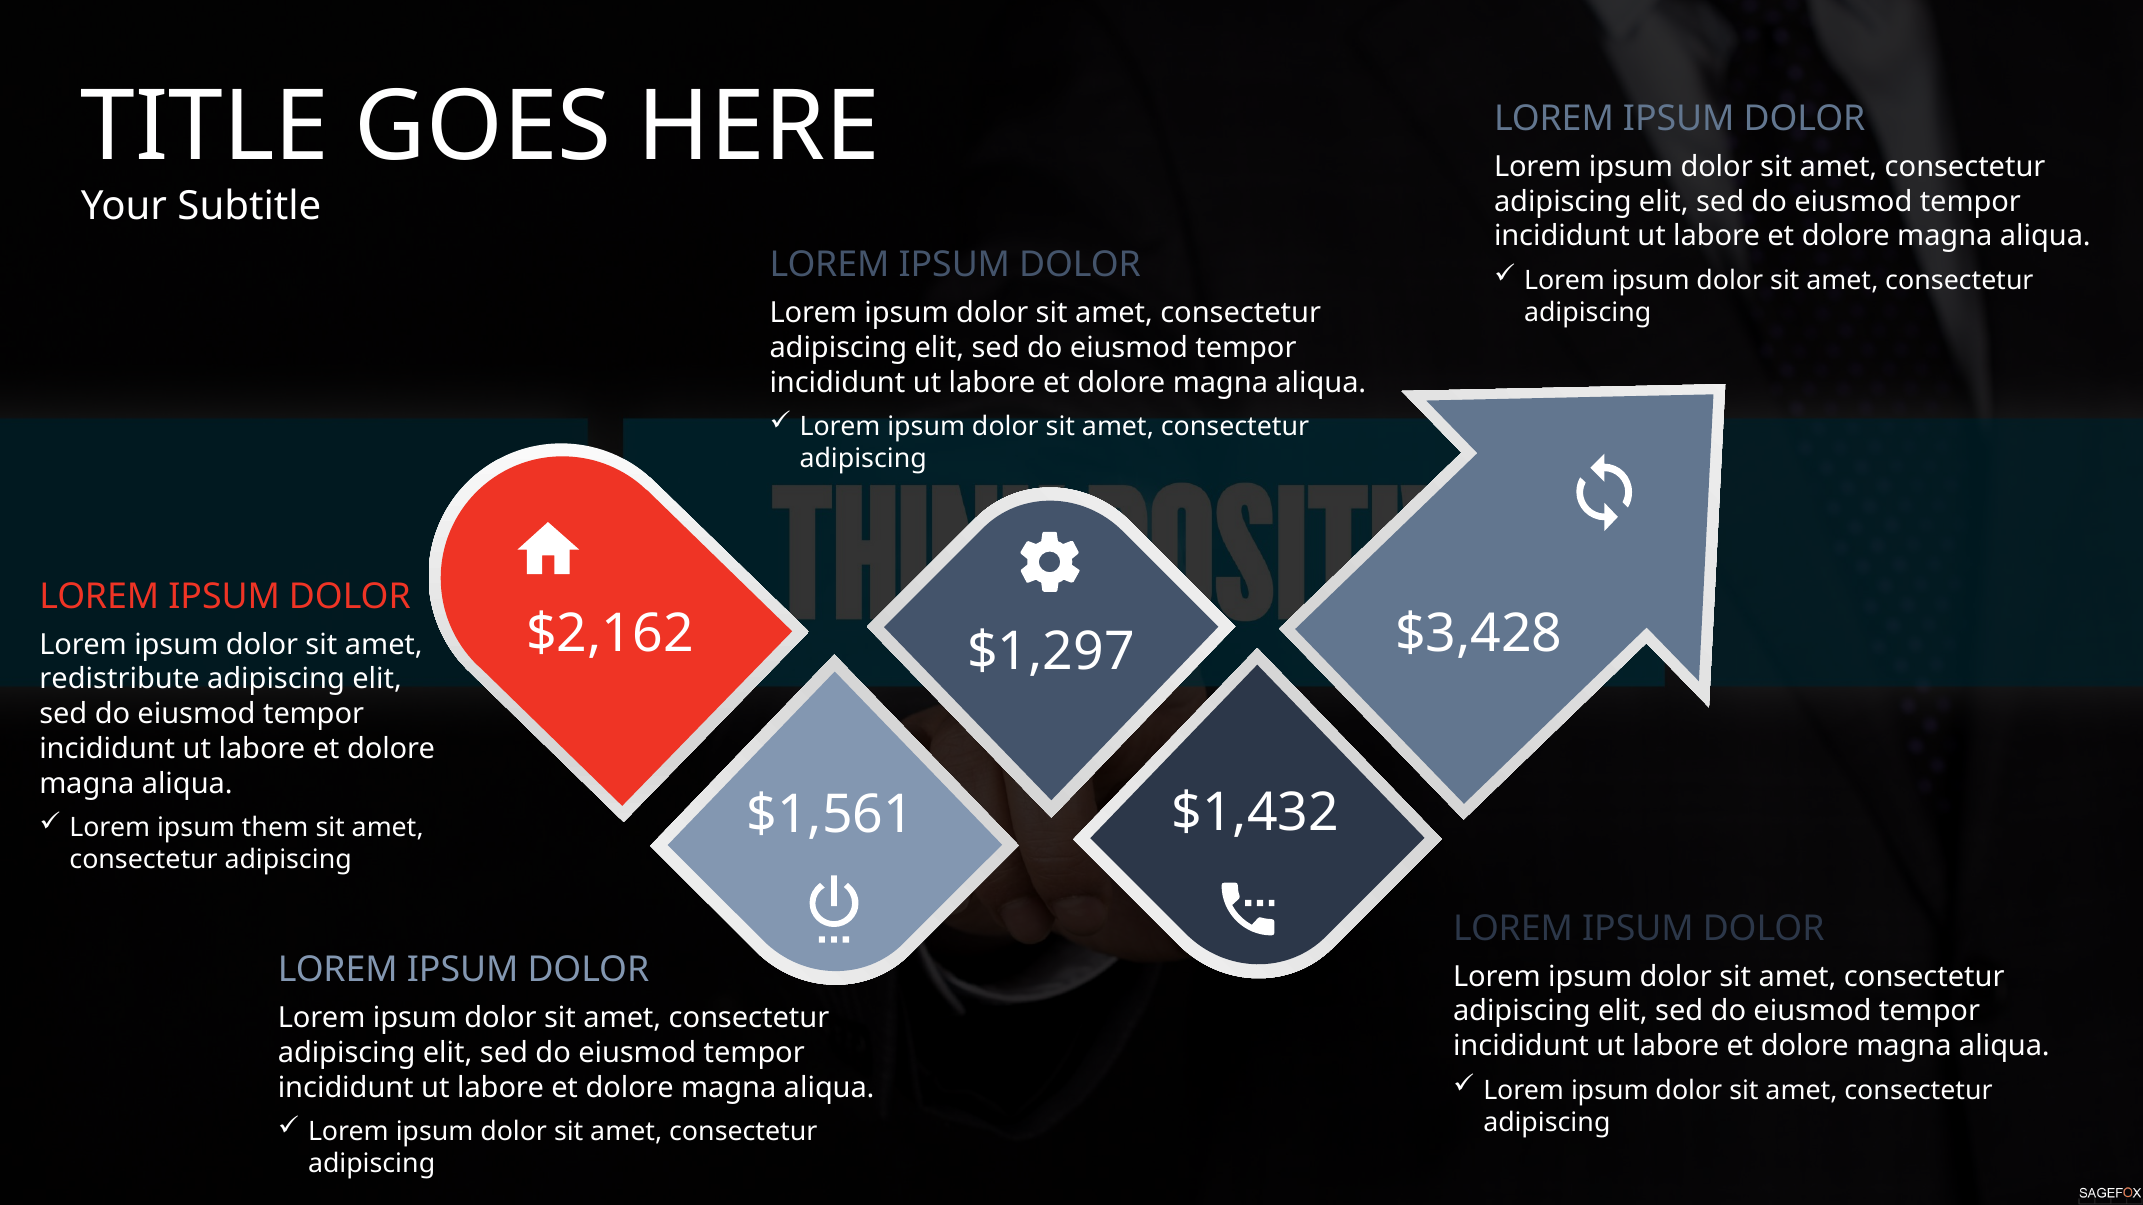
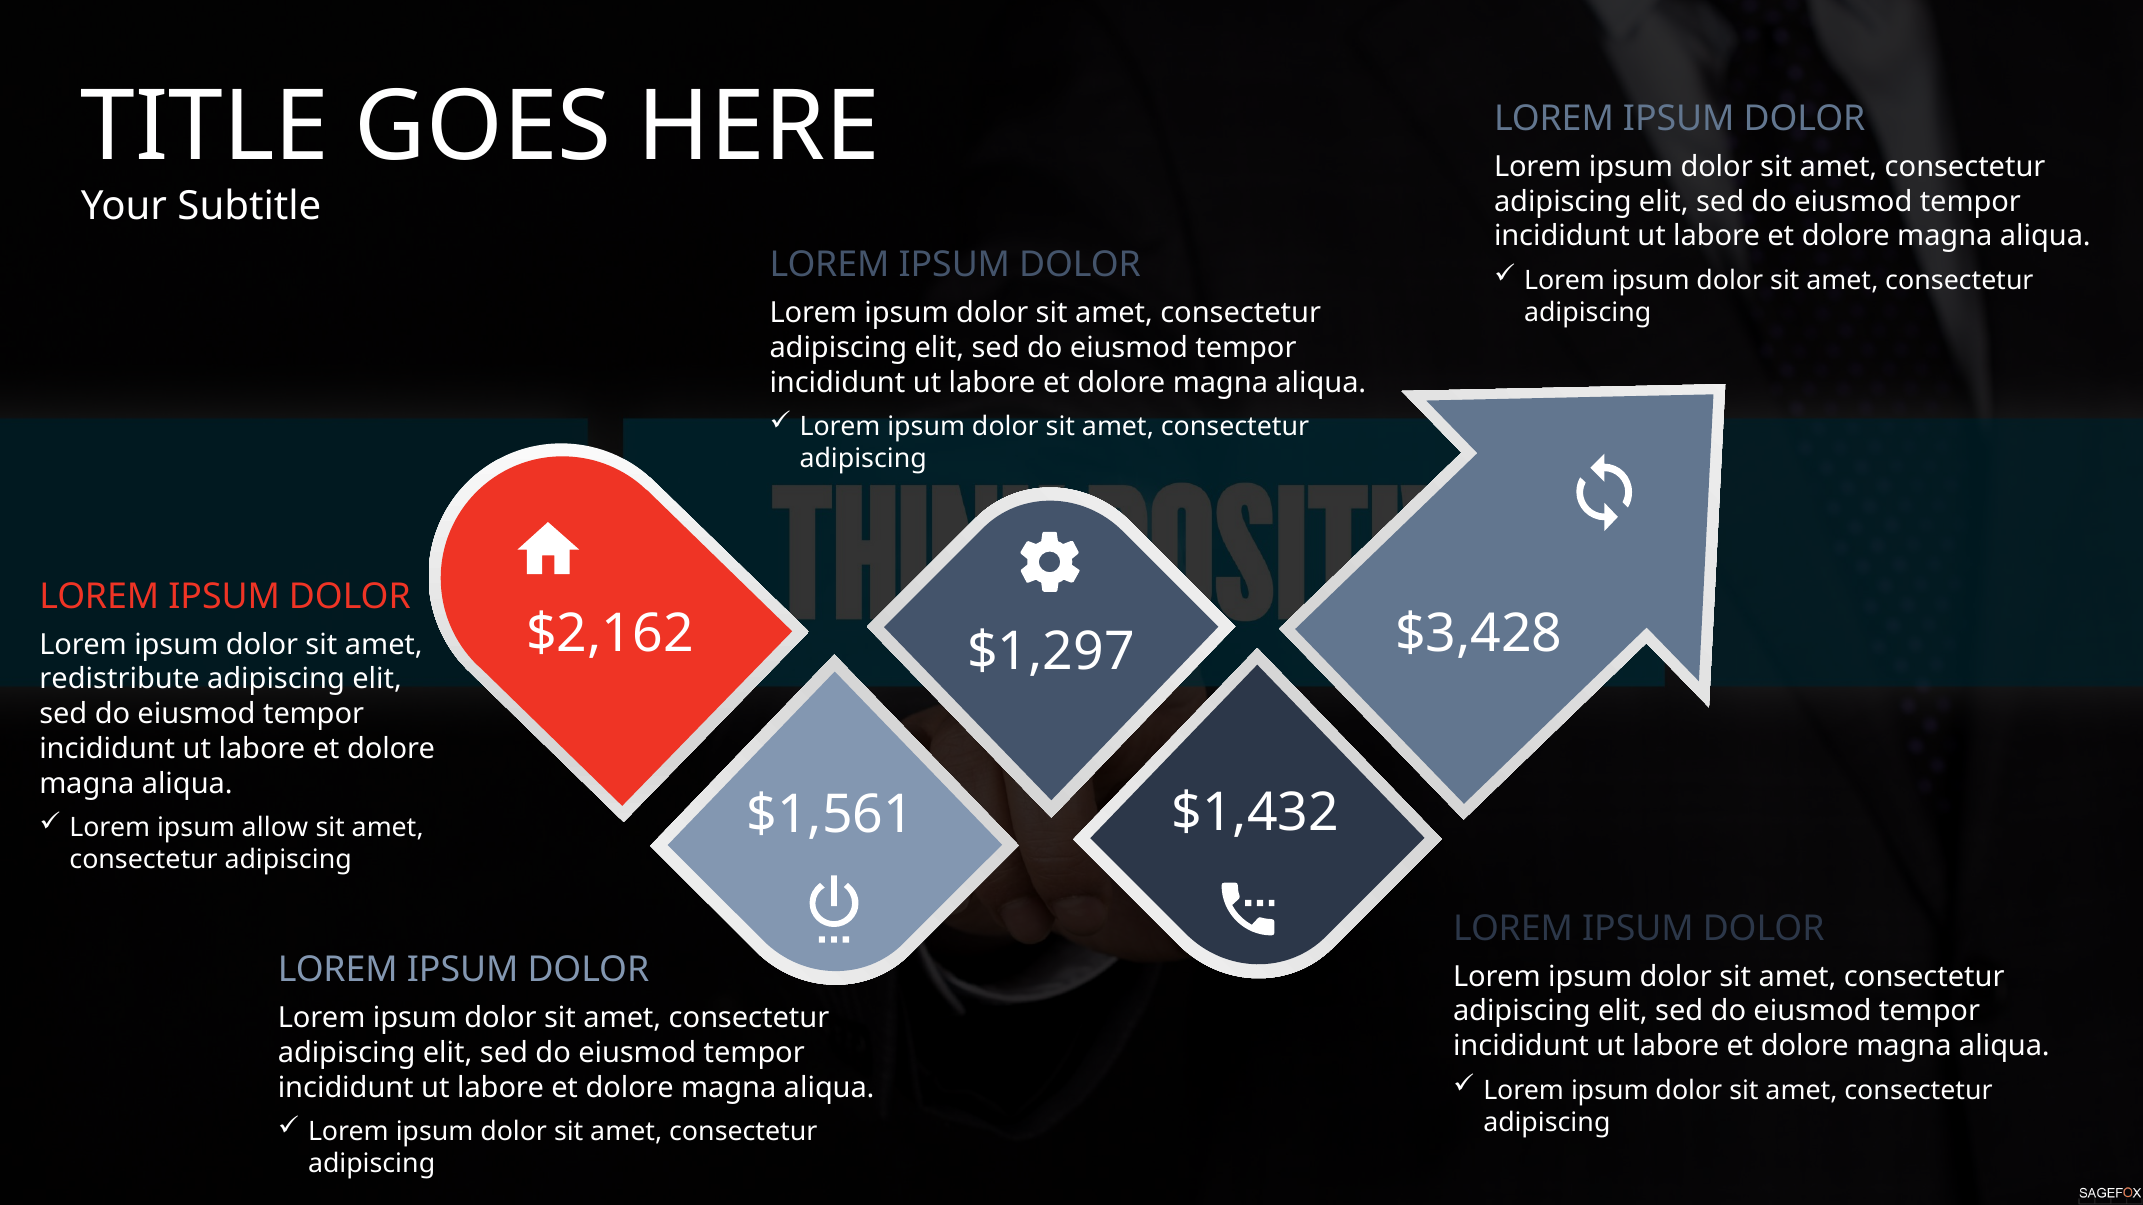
them: them -> allow
